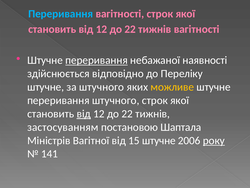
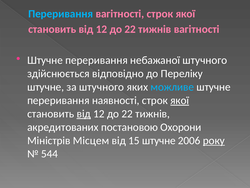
переривання at (97, 60) underline: present -> none
небажаної наявності: наявності -> штучного
можливе colour: yellow -> light blue
переривання штучного: штучного -> наявності
якої at (180, 100) underline: none -> present
застосуванням: застосуванням -> акредитованих
Шаптала: Шаптала -> Охорони
Вагітної: Вагітної -> Місцем
141: 141 -> 544
